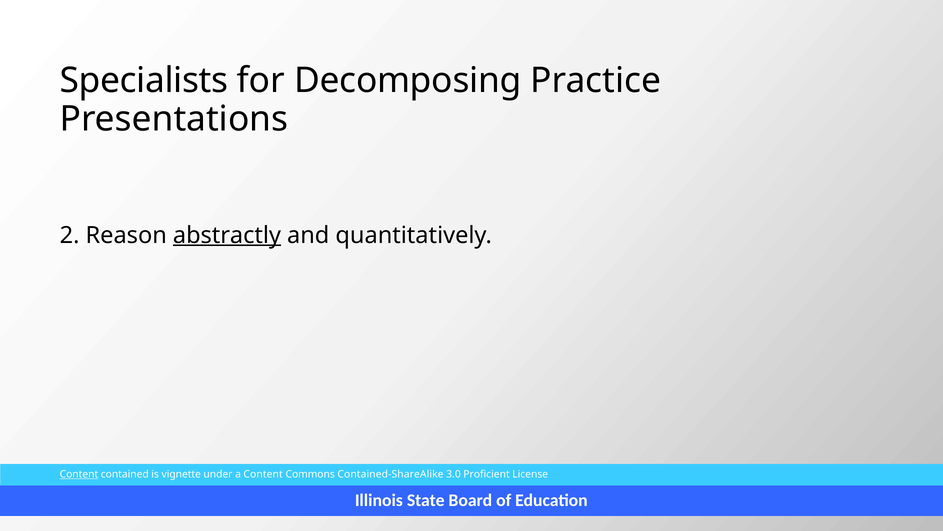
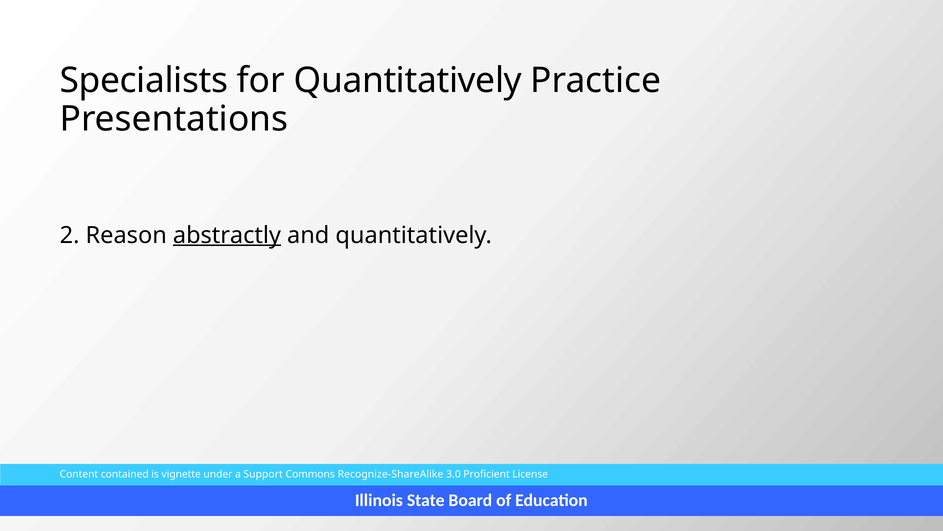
for Decomposing: Decomposing -> Quantitatively
Content at (79, 474) underline: present -> none
a Content: Content -> Support
Contained-ShareAlike: Contained-ShareAlike -> Recognize-ShareAlike
